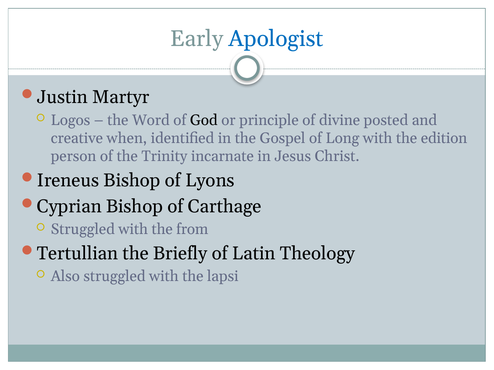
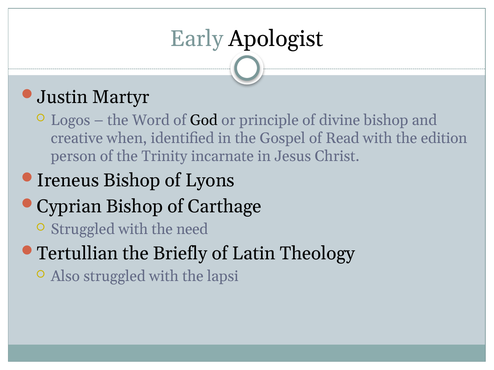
Apologist colour: blue -> black
divine posted: posted -> bishop
Long: Long -> Read
from: from -> need
